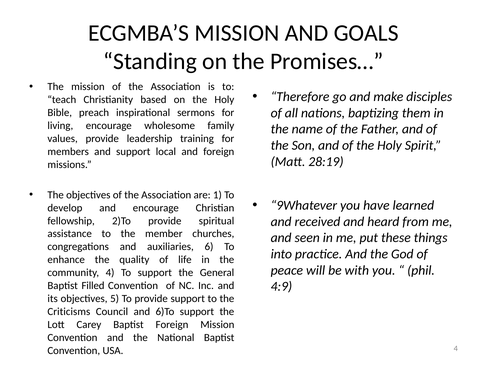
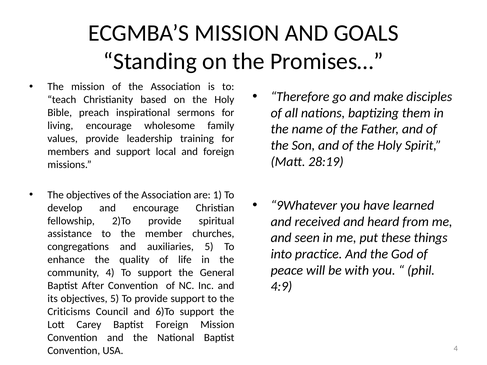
auxiliaries 6: 6 -> 5
Filled: Filled -> After
